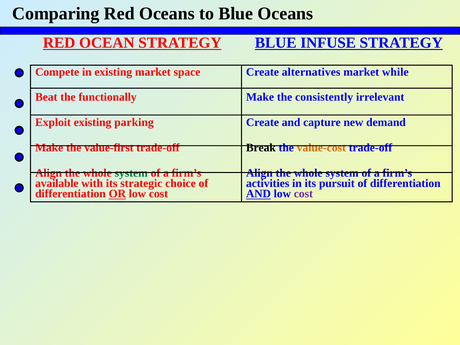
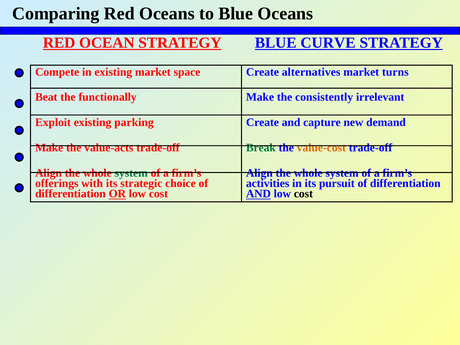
INFUSE: INFUSE -> CURVE
while: while -> turns
value-first: value-first -> value-acts
Break colour: black -> green
available: available -> offerings
cost at (303, 194) colour: purple -> black
